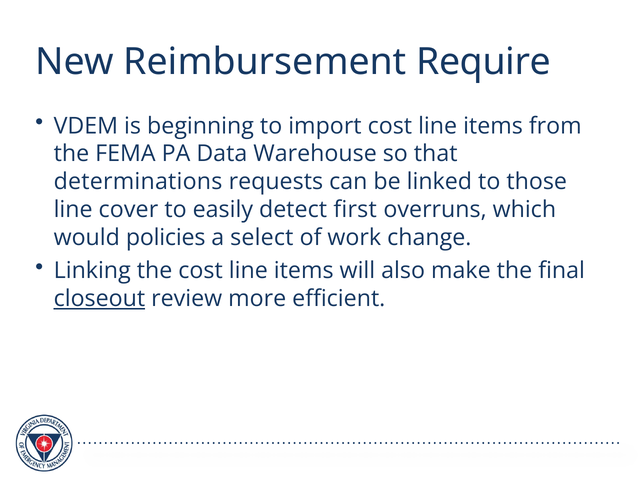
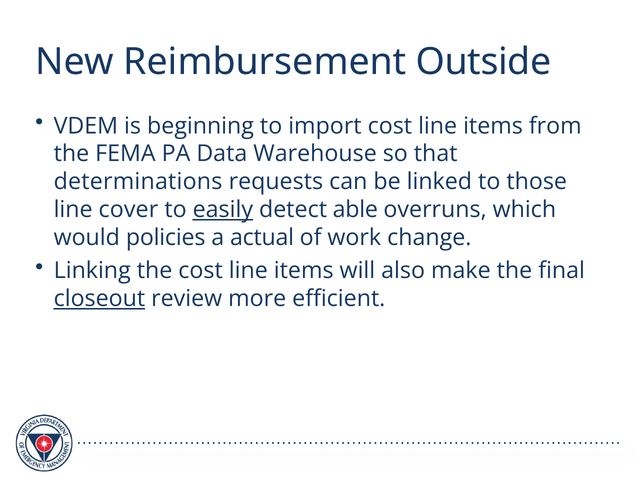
Require: Require -> Outside
easily underline: none -> present
first: first -> able
select: select -> actual
